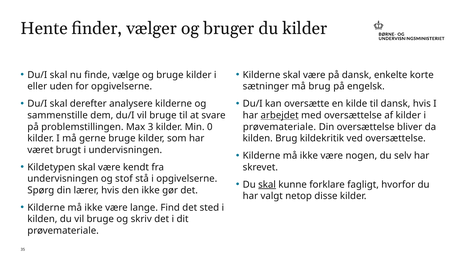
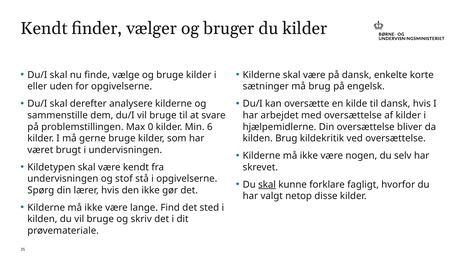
Hente at (44, 29): Hente -> Kendt
arbejdet underline: present -> none
3: 3 -> 0
0: 0 -> 6
prøvemateriale at (279, 127): prøvemateriale -> hjælpemidlerne
